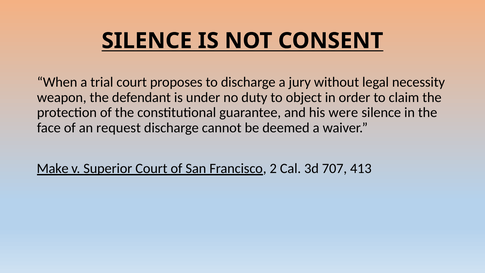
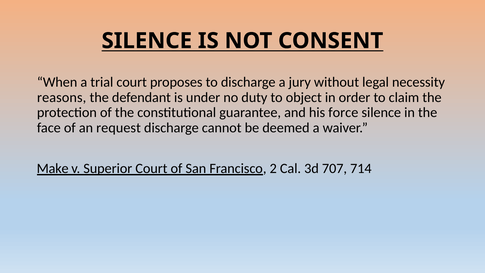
weapon: weapon -> reasons
were: were -> force
413: 413 -> 714
